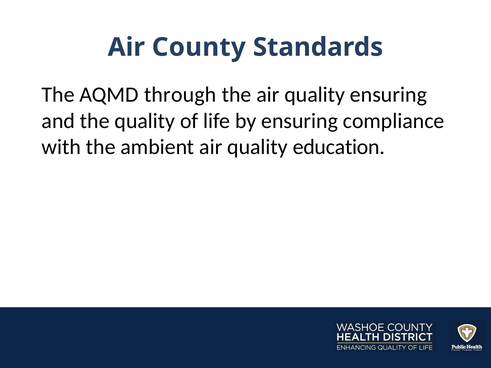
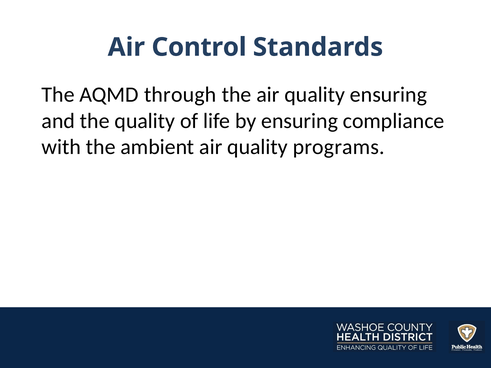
County: County -> Control
education: education -> programs
